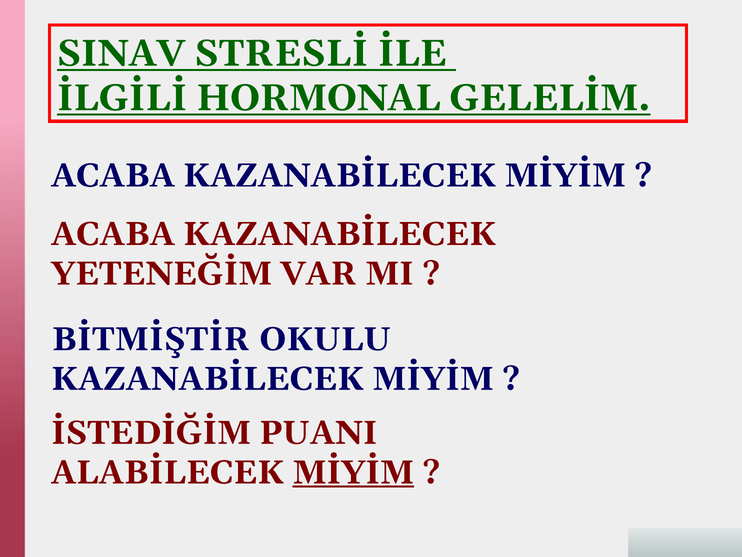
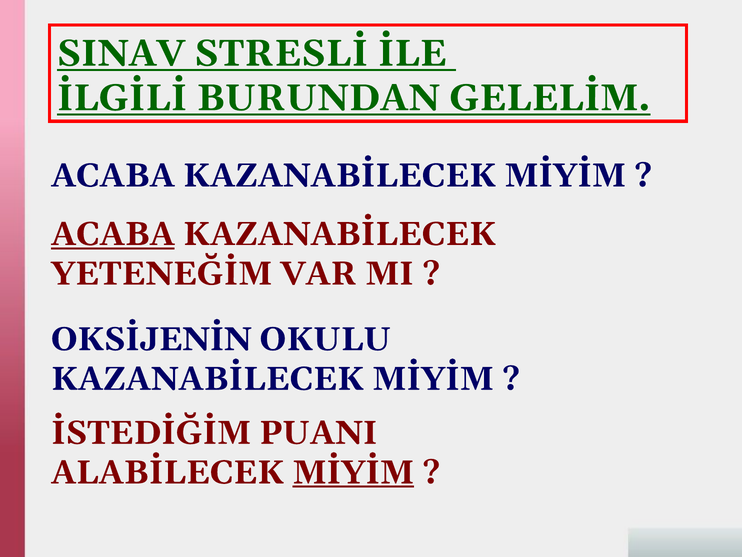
HORMONAL: HORMONAL -> BURUNDAN
ACABA at (113, 234) underline: none -> present
BİTMİŞTİR: BİTMİŞTİR -> OKSİJENİN
